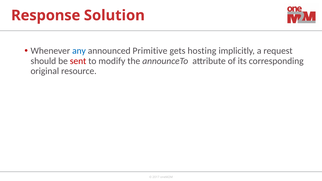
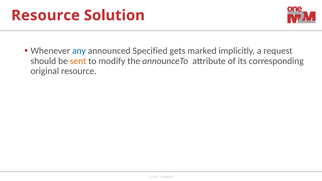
Response at (46, 15): Response -> Resource
Primitive: Primitive -> Specified
hosting: hosting -> marked
sent colour: red -> orange
